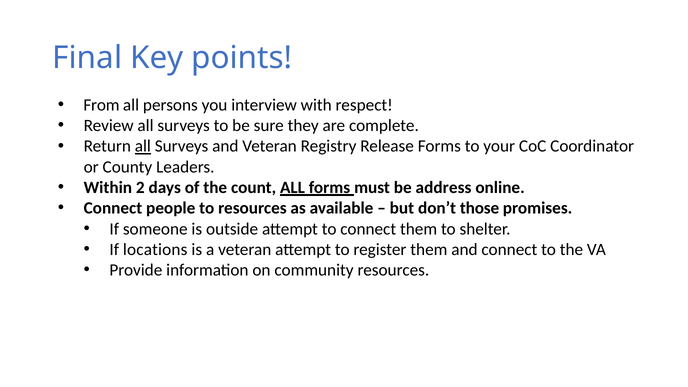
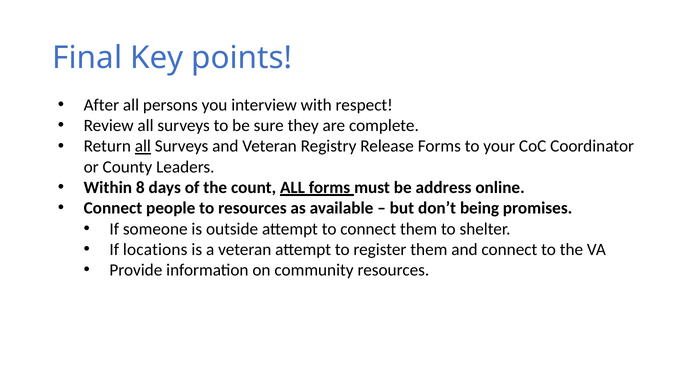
From: From -> After
2: 2 -> 8
those: those -> being
